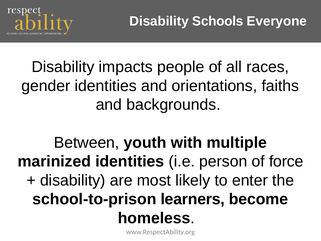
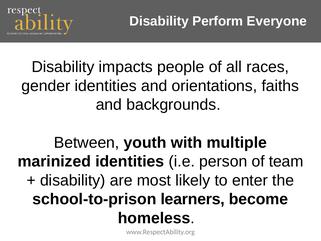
Schools: Schools -> Perform
force: force -> team
